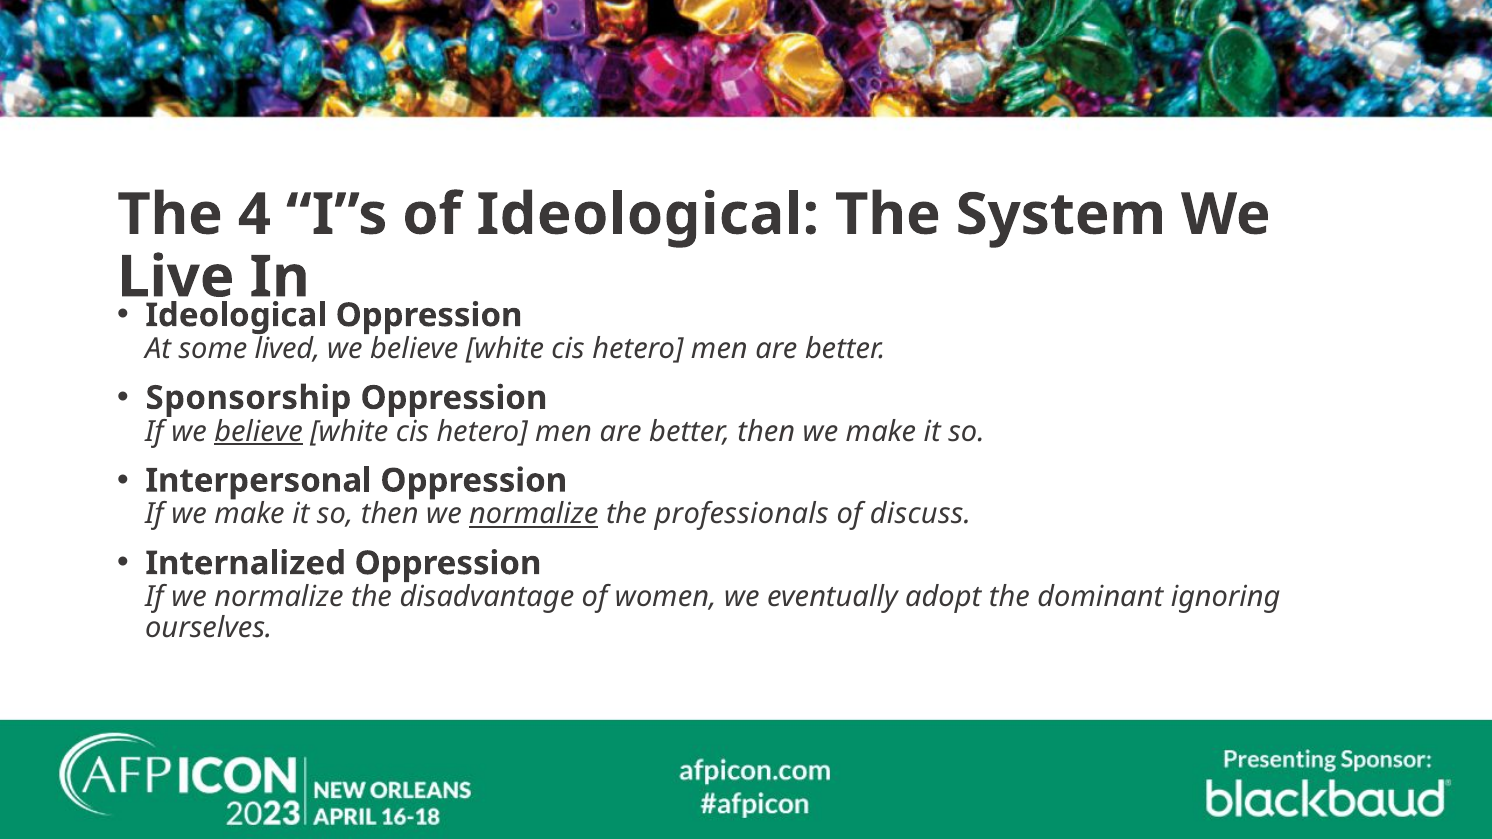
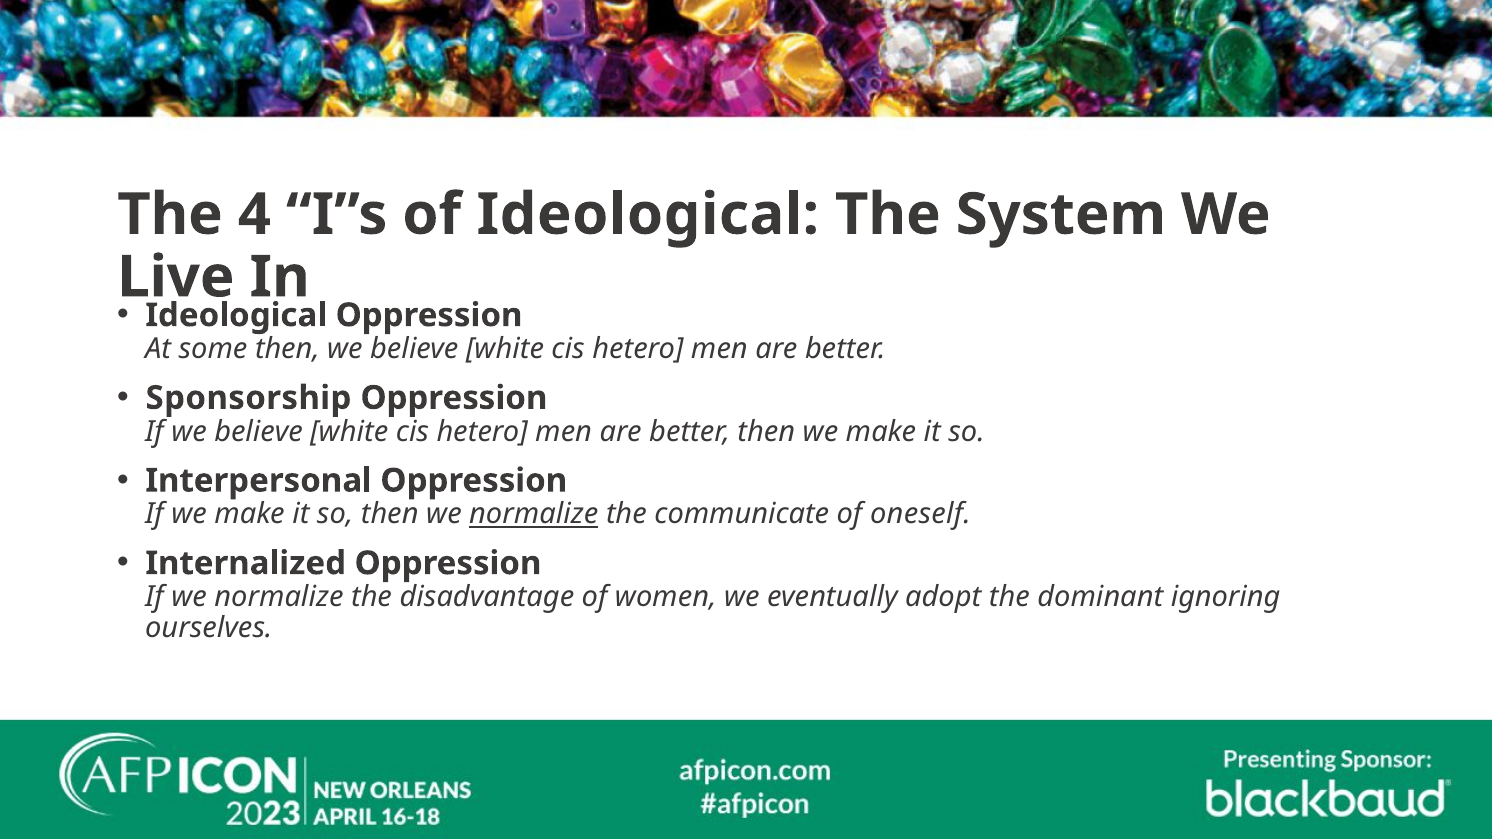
some lived: lived -> then
believe at (259, 432) underline: present -> none
professionals: professionals -> communicate
discuss: discuss -> oneself
